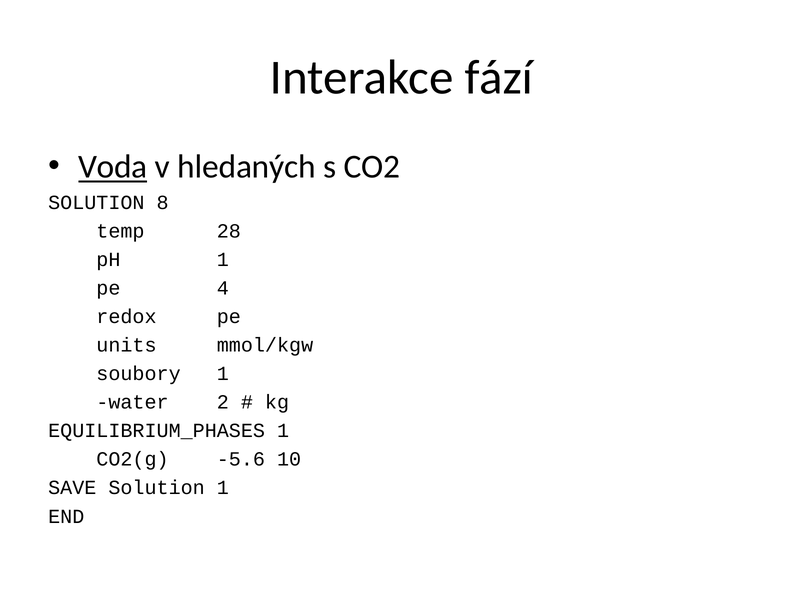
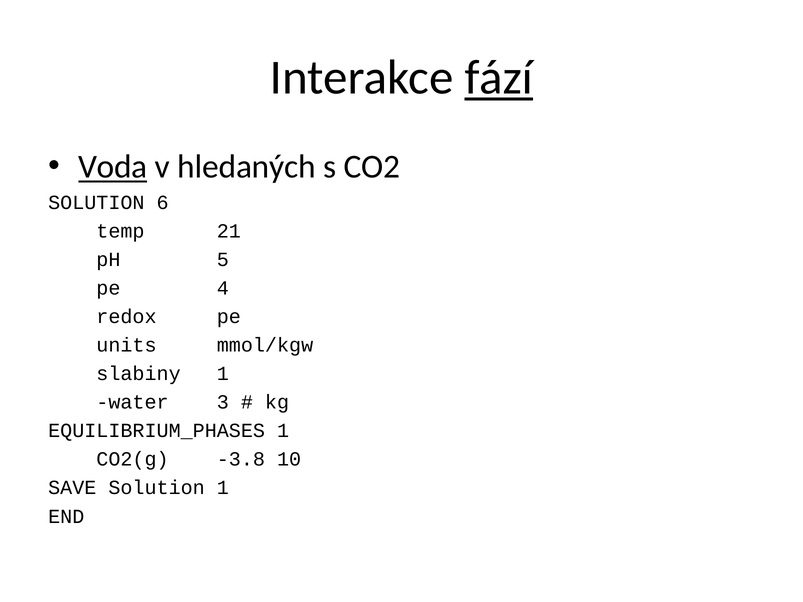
fází underline: none -> present
8: 8 -> 6
28: 28 -> 21
pH 1: 1 -> 5
soubory: soubory -> slabiny
2: 2 -> 3
-5.6: -5.6 -> -3.8
